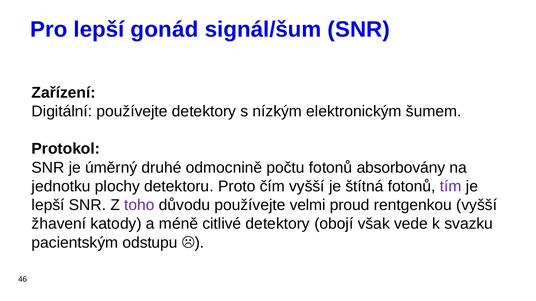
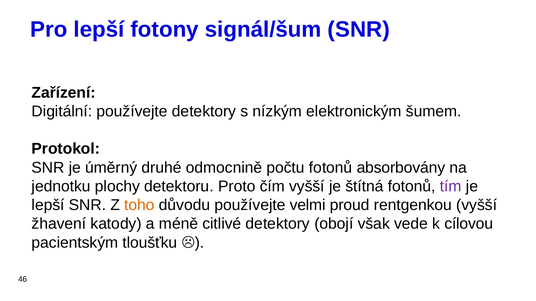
gonád: gonád -> fotony
toho colour: purple -> orange
svazku: svazku -> cílovou
odstupu: odstupu -> tloušťku
